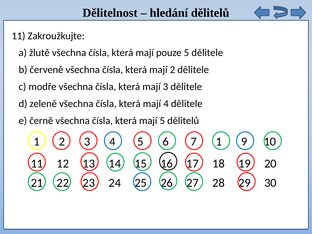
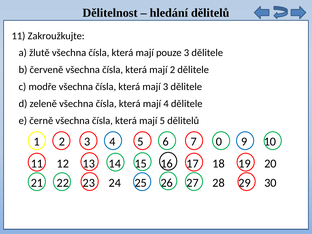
pouze 5: 5 -> 3
7 1: 1 -> 0
